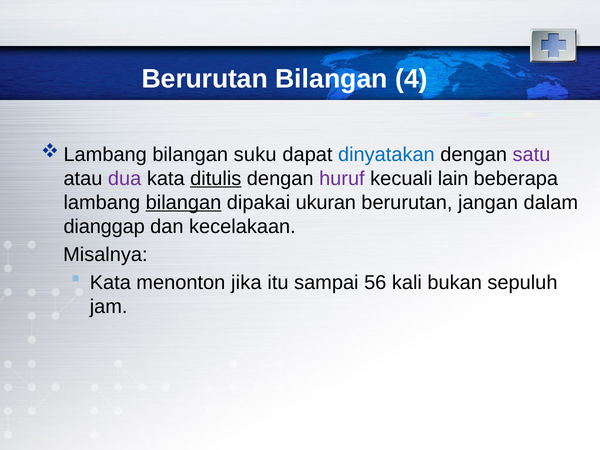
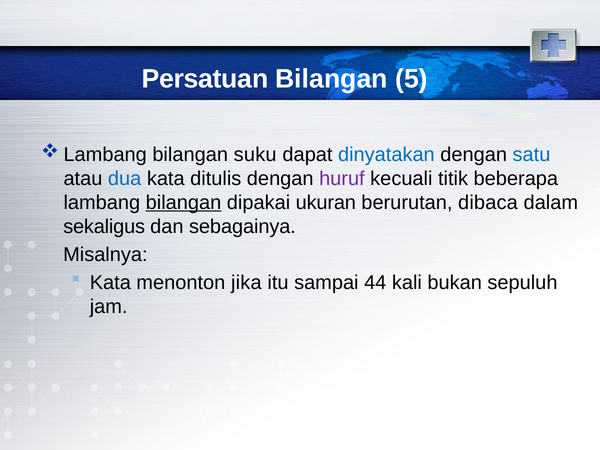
Berurutan at (205, 79): Berurutan -> Persatuan
4: 4 -> 5
satu colour: purple -> blue
dua colour: purple -> blue
ditulis underline: present -> none
lain: lain -> titik
jangan: jangan -> dibaca
dianggap: dianggap -> sekaligus
kecelakaan: kecelakaan -> sebagainya
56: 56 -> 44
